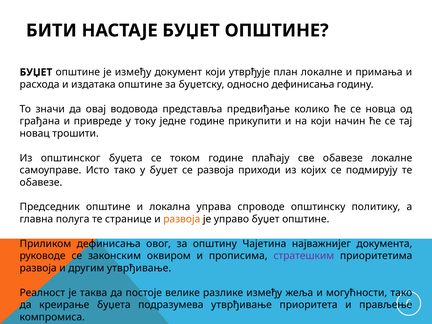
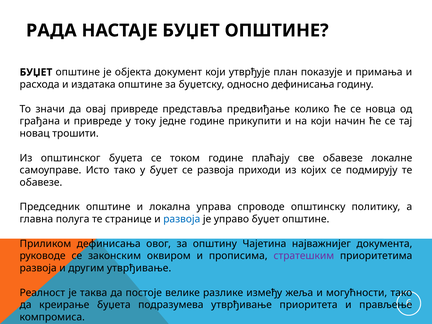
БИТИ: БИТИ -> РАДА
је између: између -> објекта
план локалне: локалне -> показује
овај водовода: водовода -> привреде
развоја at (182, 219) colour: orange -> blue
